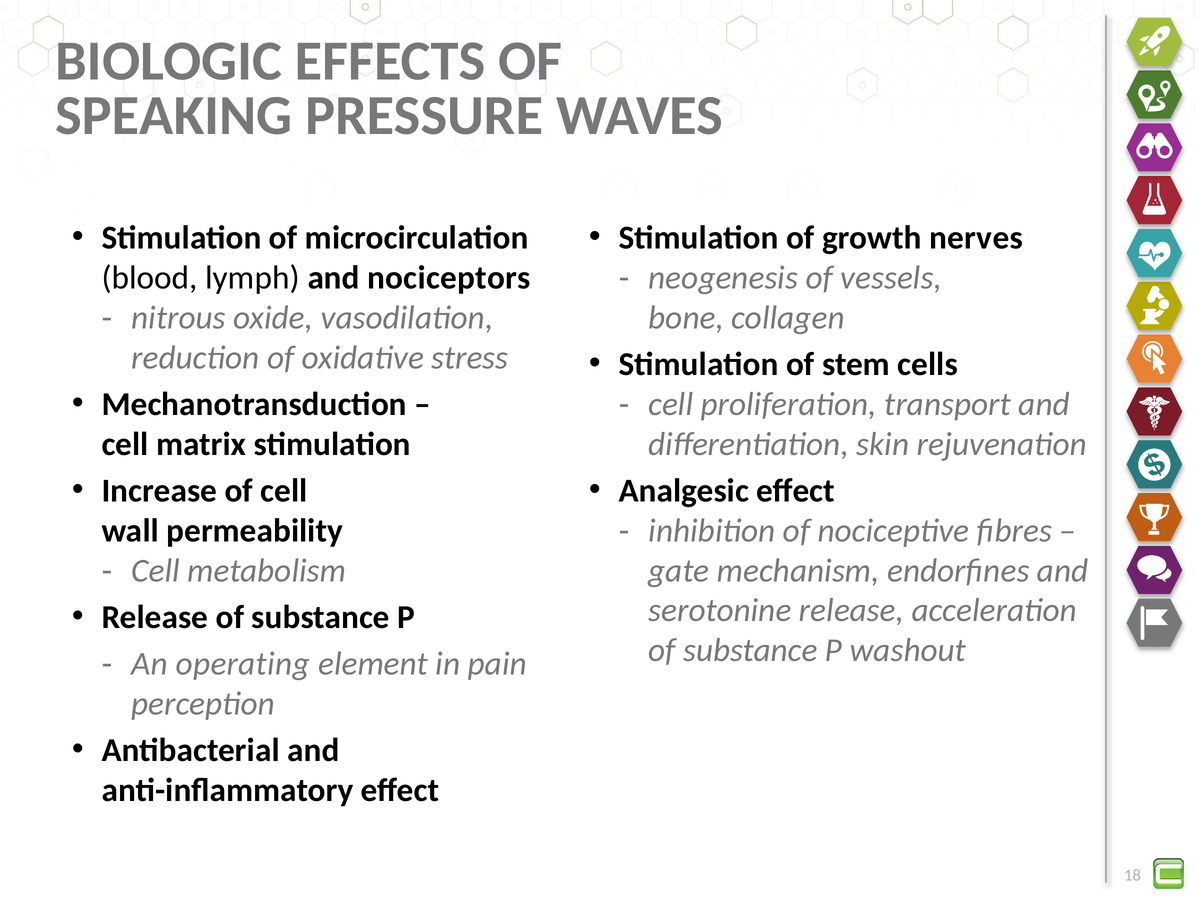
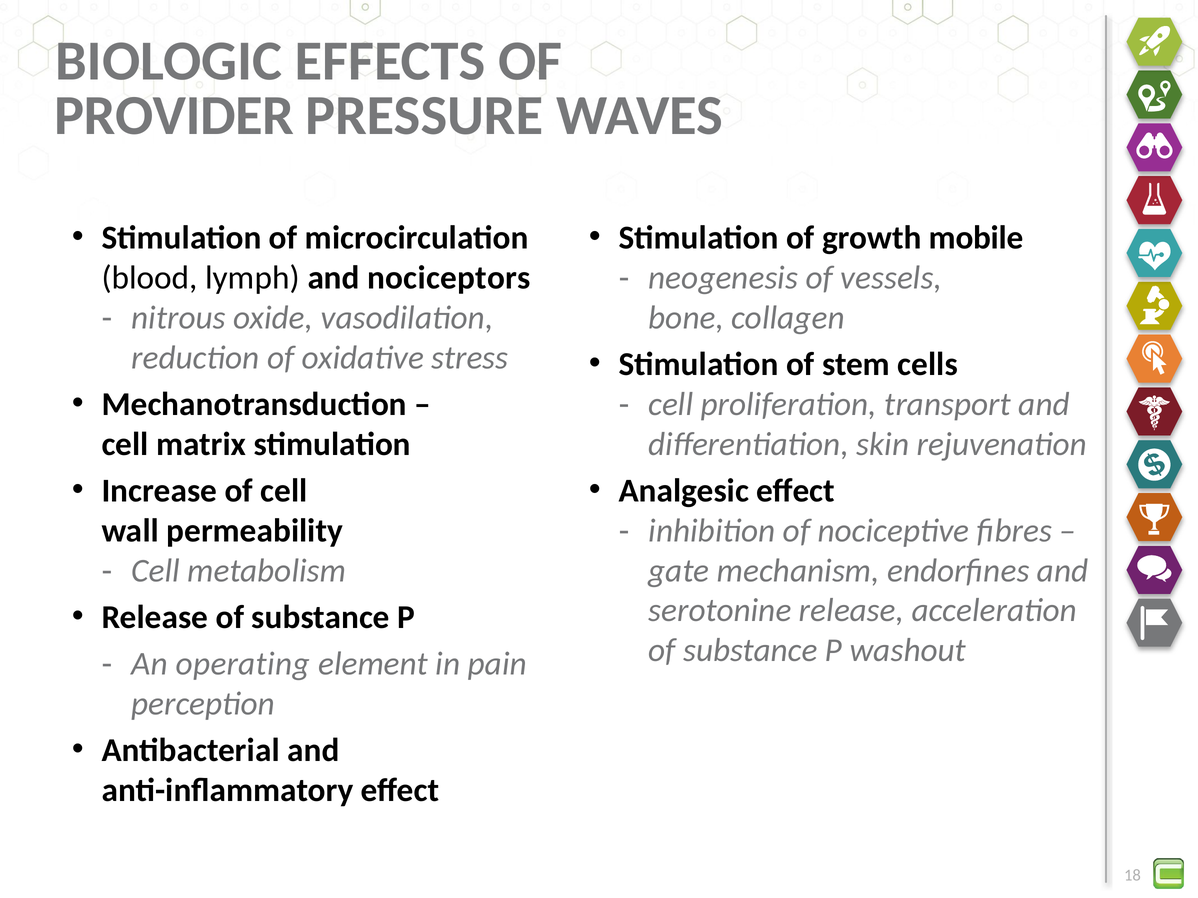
SPEAKING: SPEAKING -> PROVIDER
nerves: nerves -> mobile
